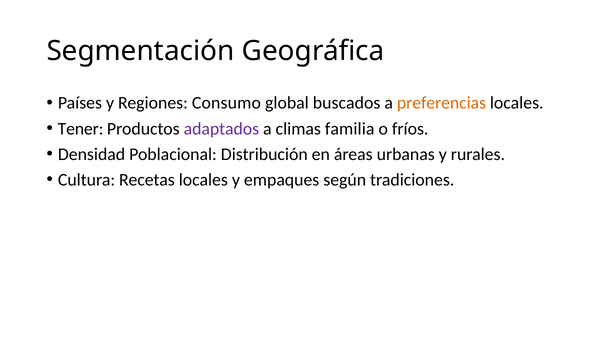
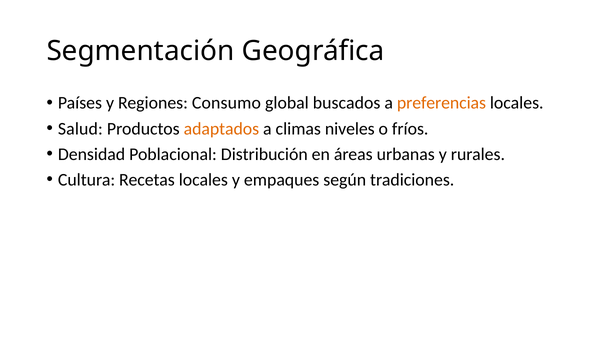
Tener: Tener -> Salud
adaptados colour: purple -> orange
familia: familia -> niveles
